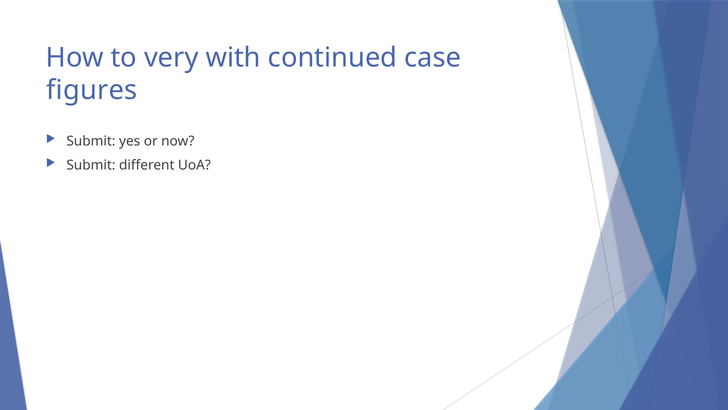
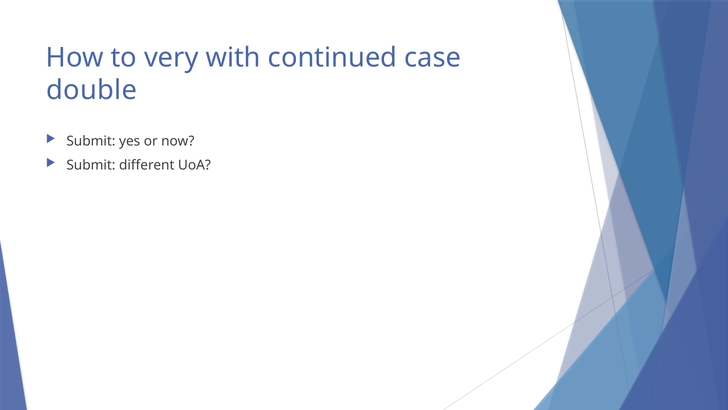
figures: figures -> double
